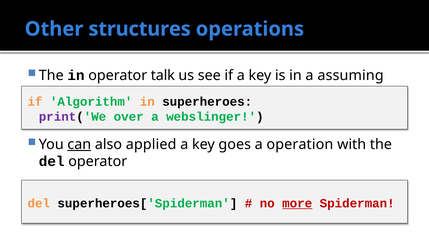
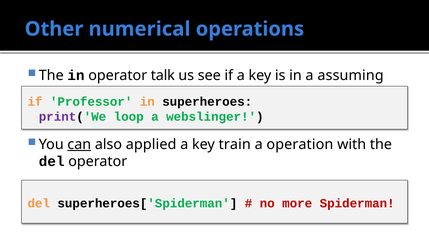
structures: structures -> numerical
Algorithm: Algorithm -> Professor
over: over -> loop
goes: goes -> train
more underline: present -> none
